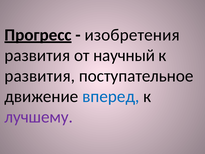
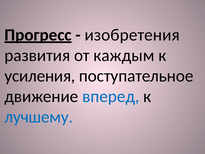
научный: научный -> каждым
развития at (40, 76): развития -> усиления
лучшему colour: purple -> blue
